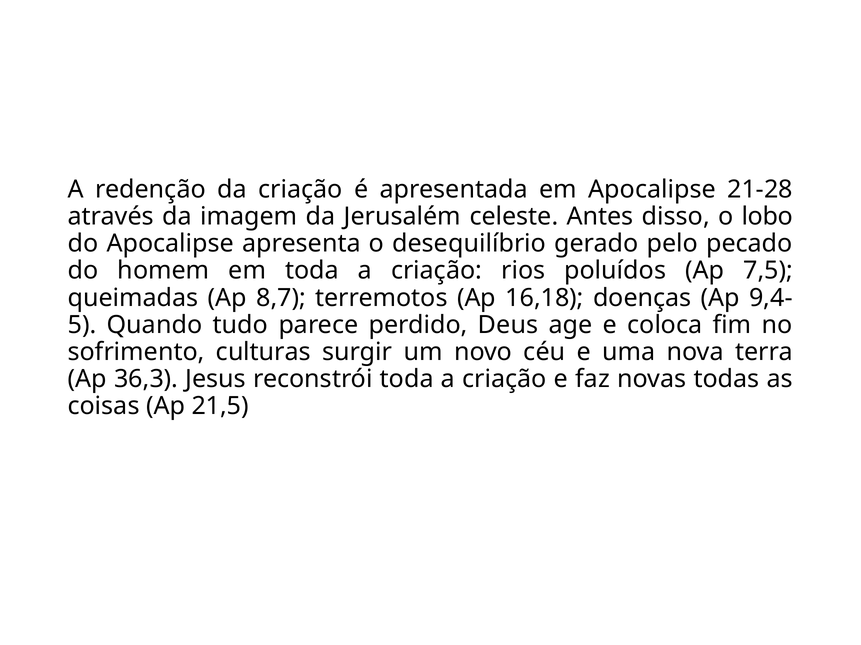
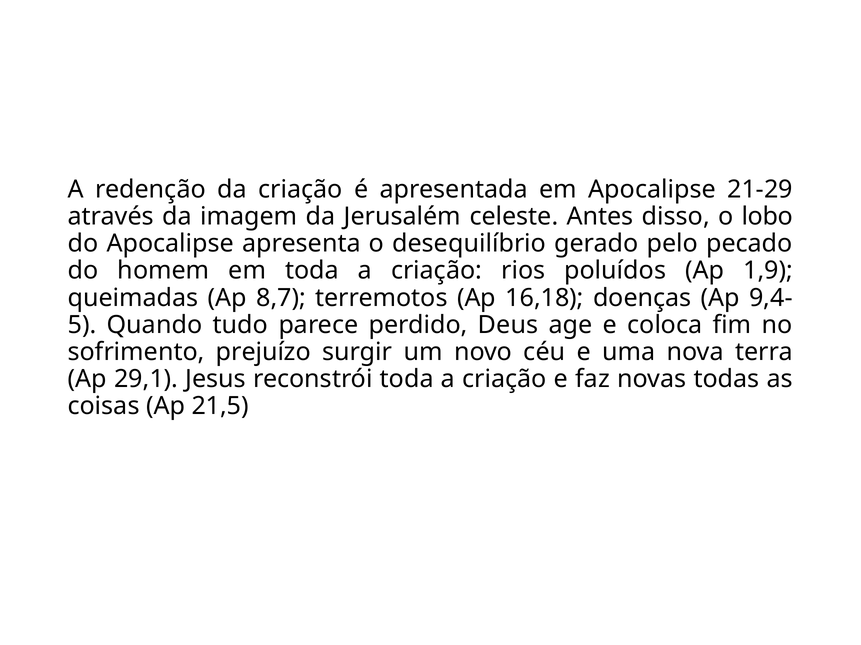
21-28: 21-28 -> 21-29
7,5: 7,5 -> 1,9
culturas: culturas -> prejuízo
36,3: 36,3 -> 29,1
